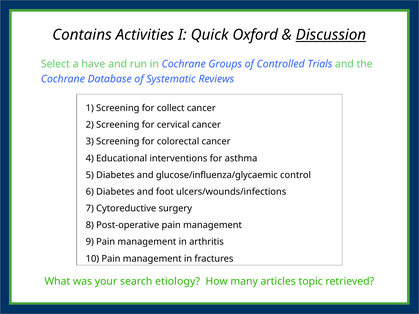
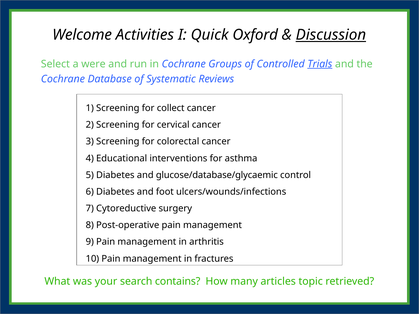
Contains: Contains -> Welcome
have: have -> were
Trials underline: none -> present
glucose/influenza/glycaemic: glucose/influenza/glycaemic -> glucose/database/glycaemic
etiology: etiology -> contains
